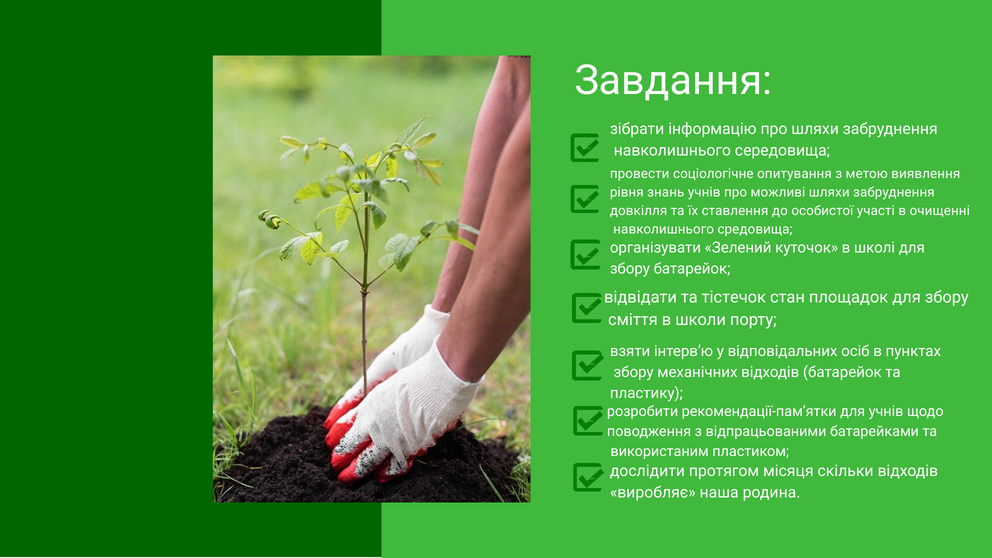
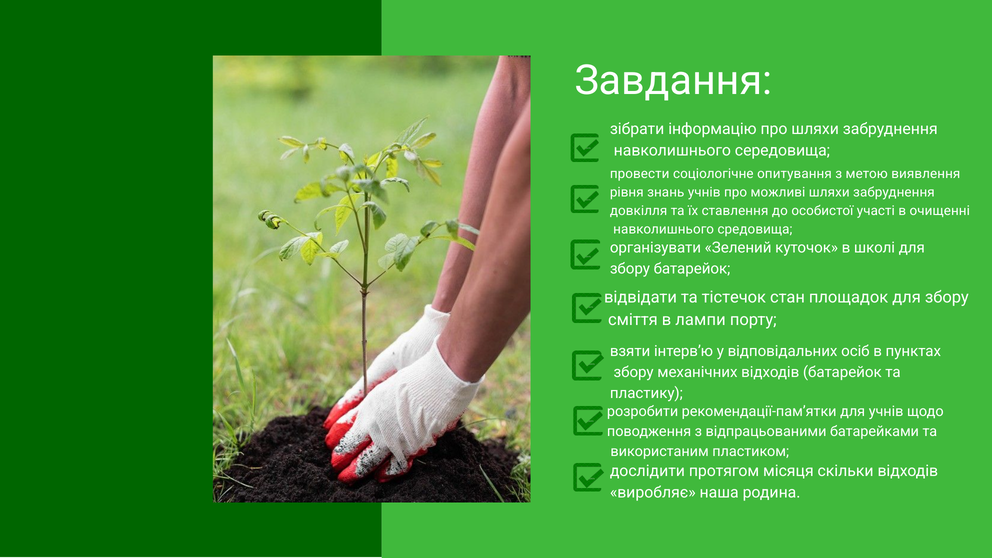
школи: школи -> лампи
